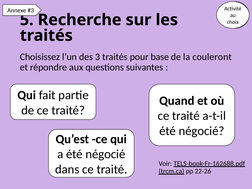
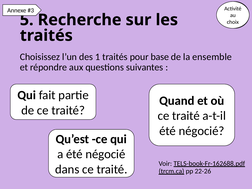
3: 3 -> 1
couleront: couleront -> ensemble
